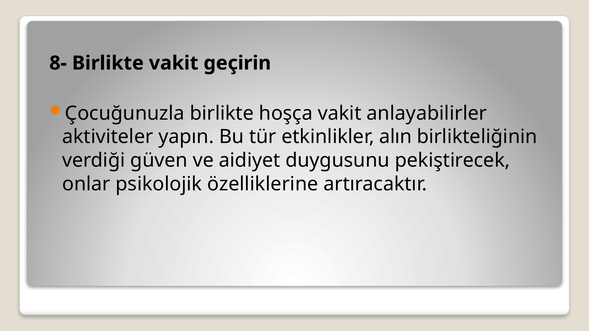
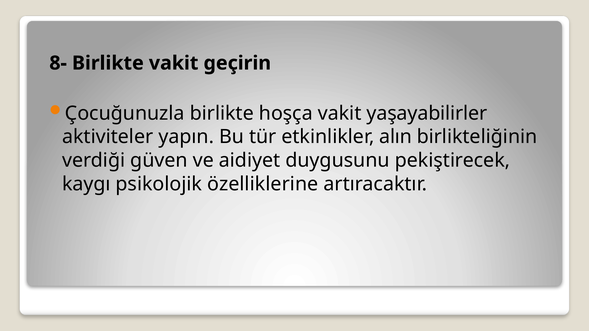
anlayabilirler: anlayabilirler -> yaşayabilirler
onlar: onlar -> kaygı
